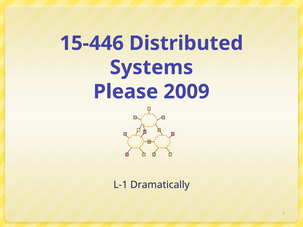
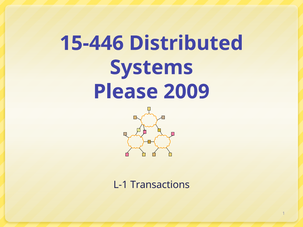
Dramatically: Dramatically -> Transactions
